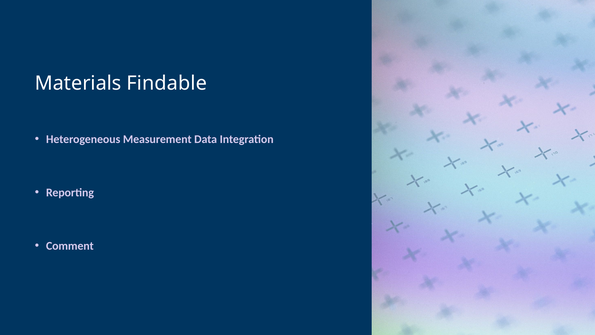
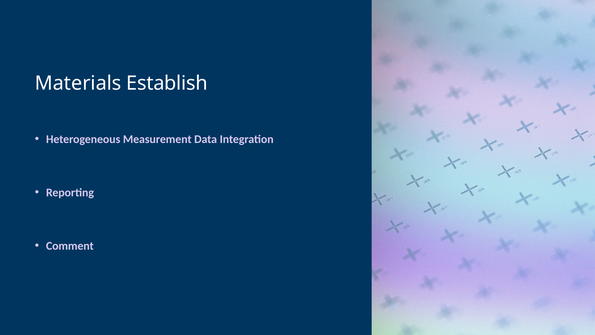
Findable: Findable -> Establish
